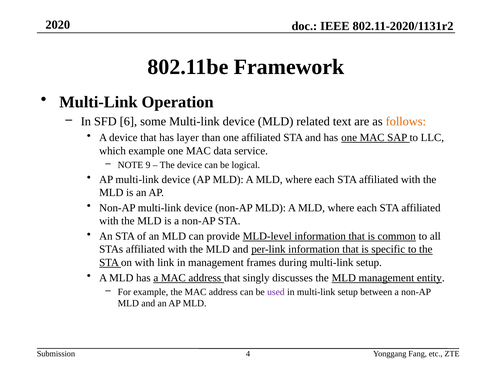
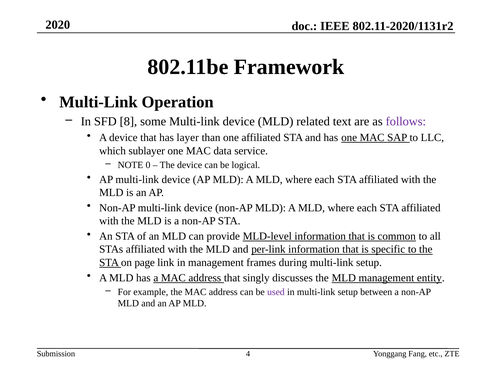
6: 6 -> 8
follows colour: orange -> purple
which example: example -> sublayer
9: 9 -> 0
on with: with -> page
